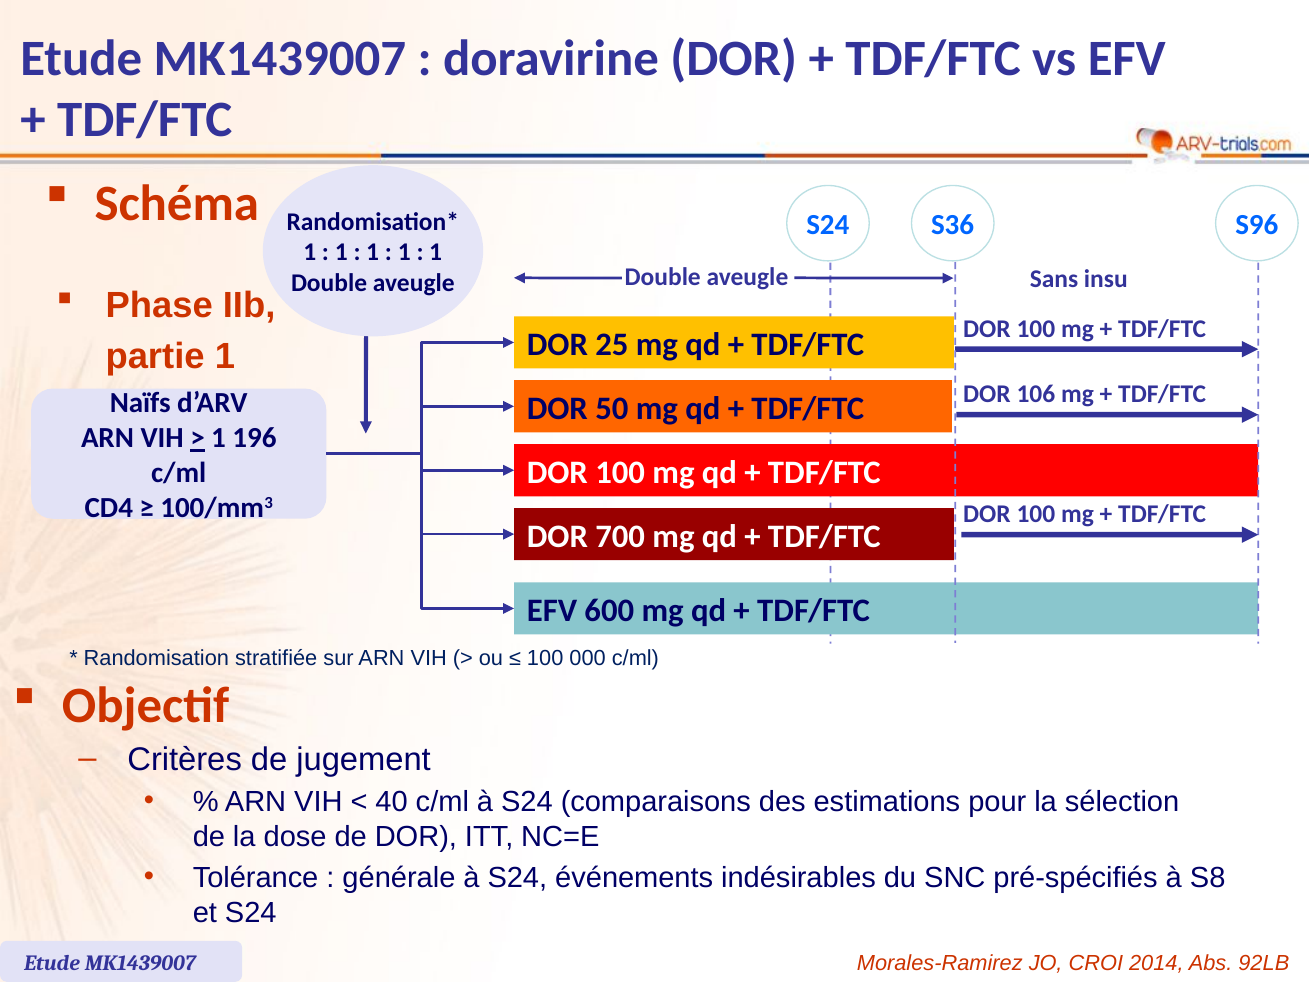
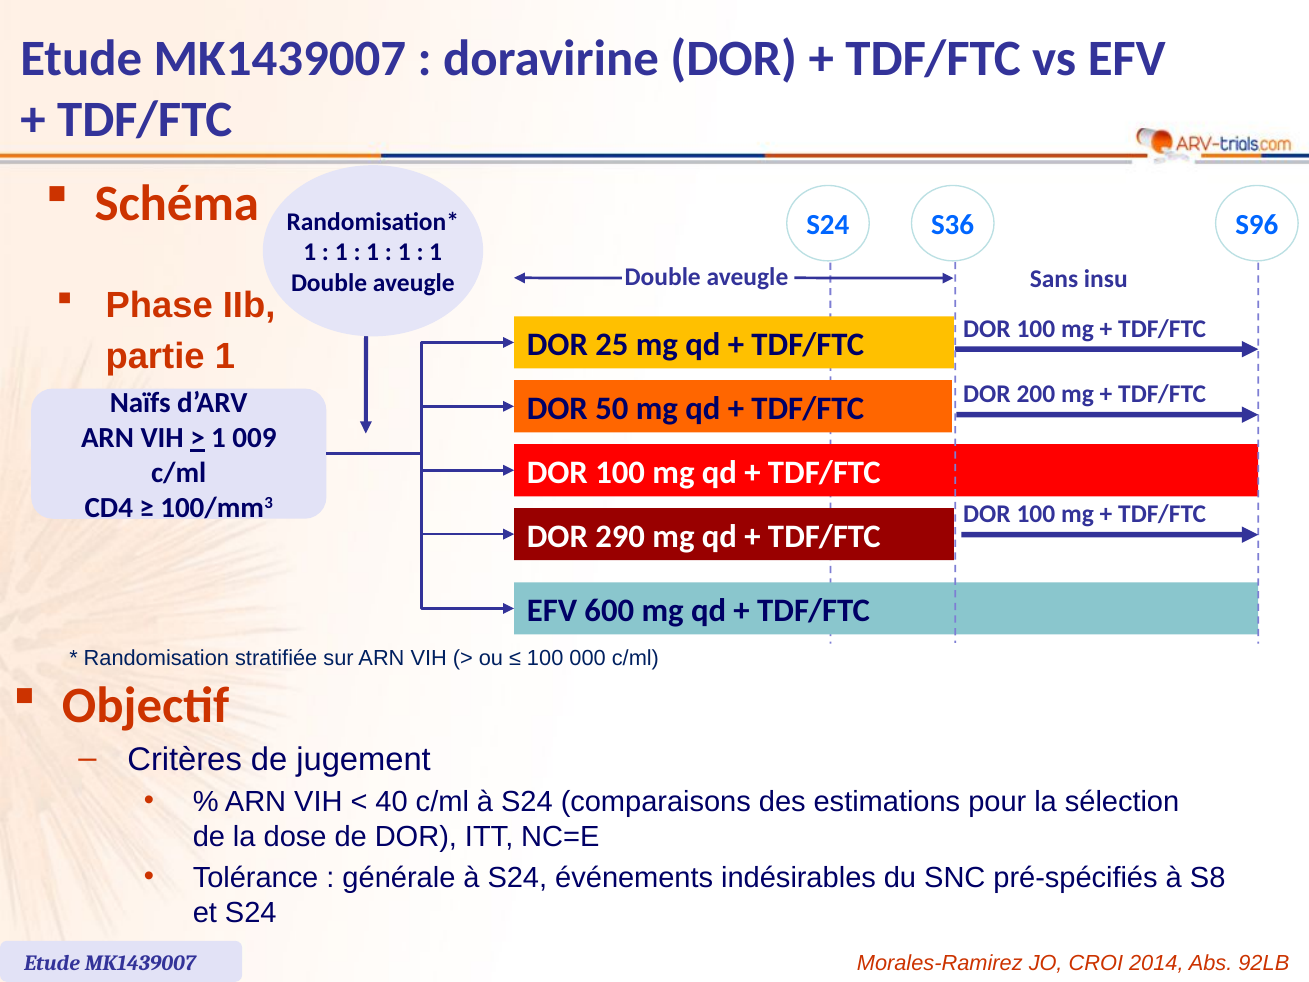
106: 106 -> 200
196: 196 -> 009
700: 700 -> 290
